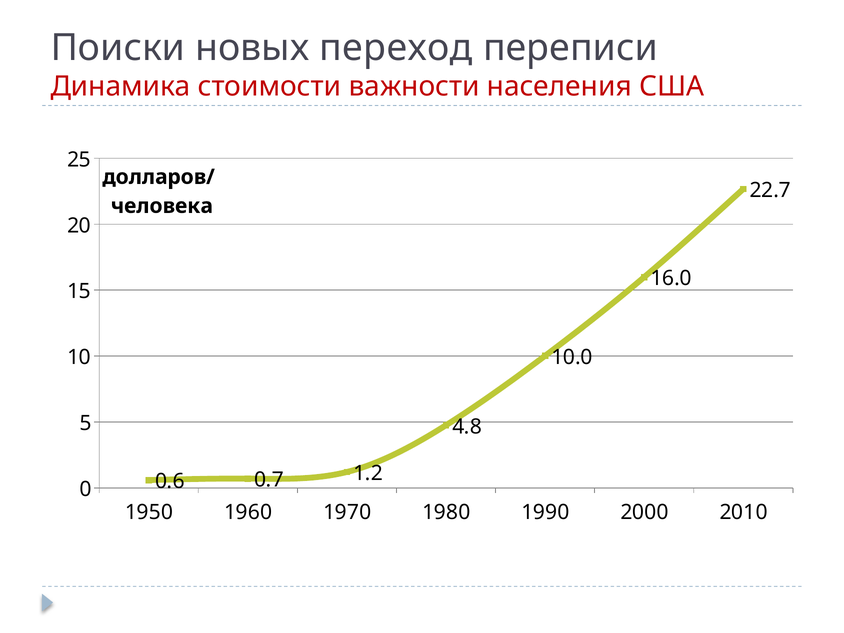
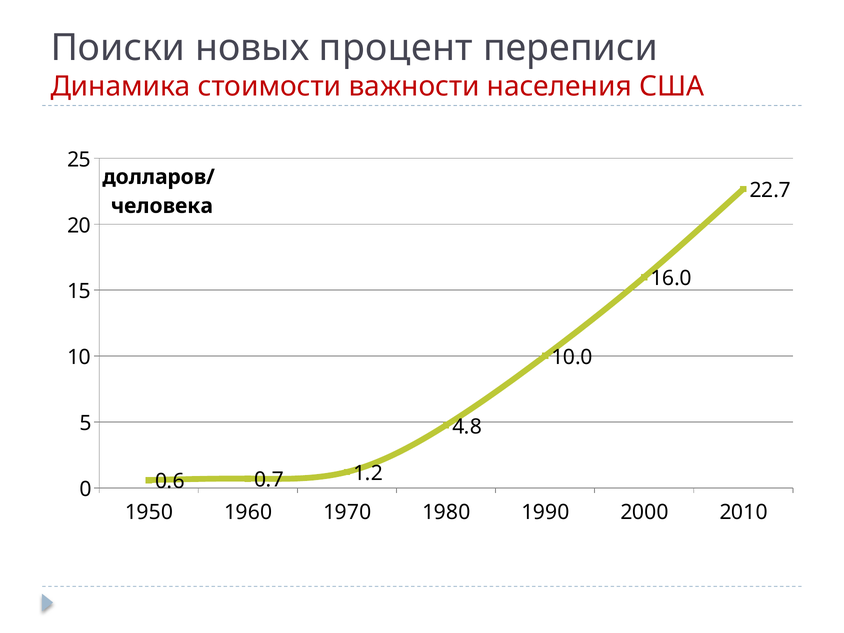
переход: переход -> процент
